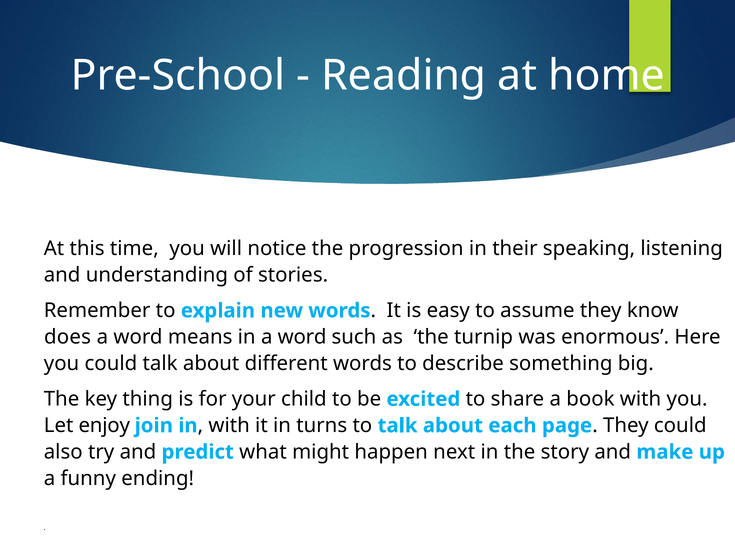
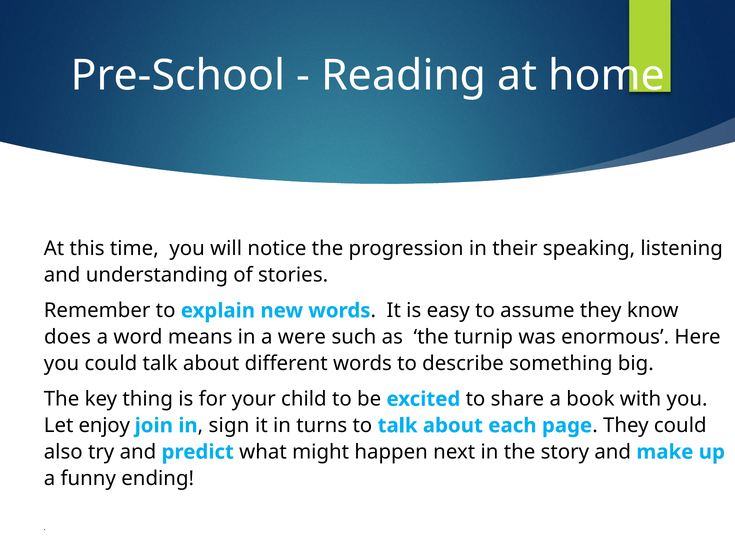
in a word: word -> were
with at (229, 426): with -> sign
